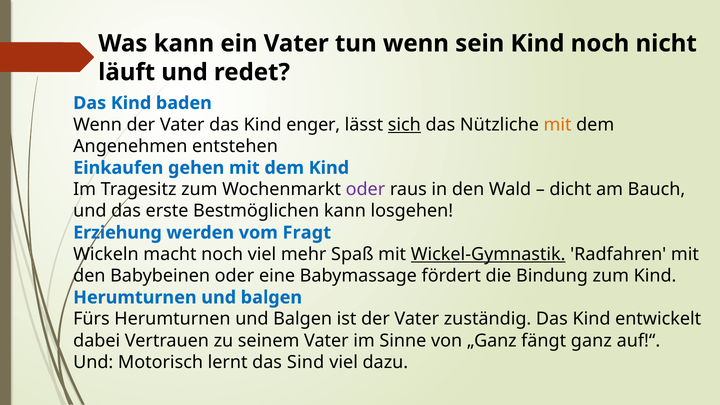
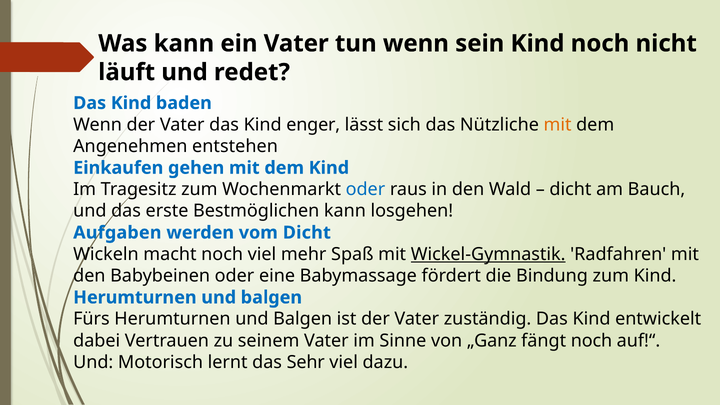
sich underline: present -> none
oder at (365, 189) colour: purple -> blue
Erziehung: Erziehung -> Aufgaben
vom Fragt: Fragt -> Dicht
fängt ganz: ganz -> noch
Sind: Sind -> Sehr
